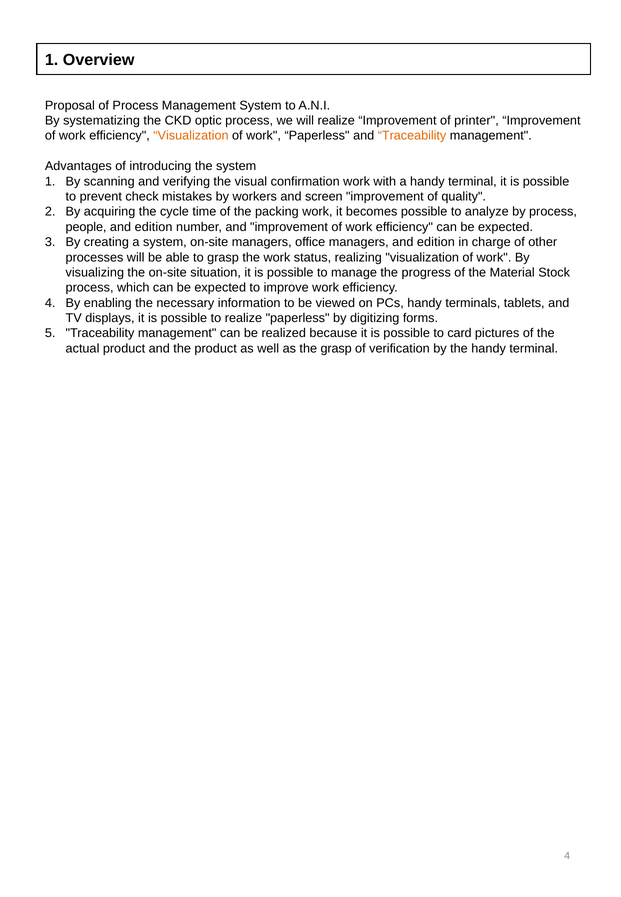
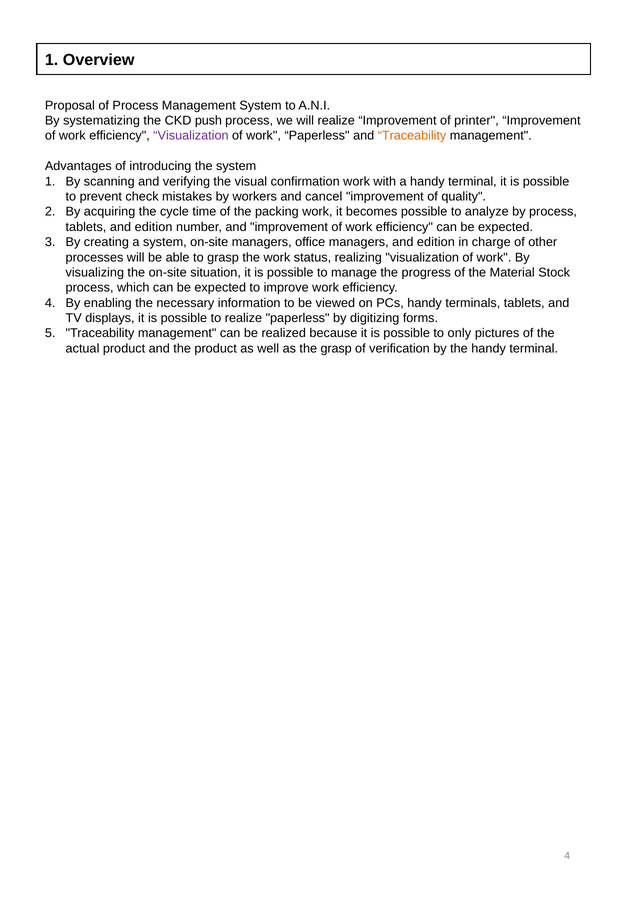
optic: optic -> push
Visualization at (191, 136) colour: orange -> purple
screen: screen -> cancel
people at (86, 227): people -> tablets
card: card -> only
